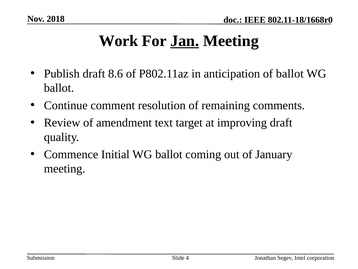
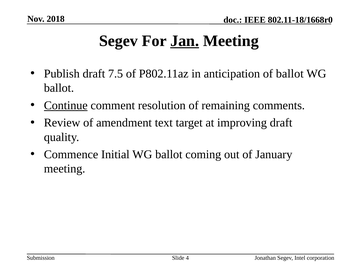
Work at (119, 41): Work -> Segev
8.6: 8.6 -> 7.5
Continue underline: none -> present
